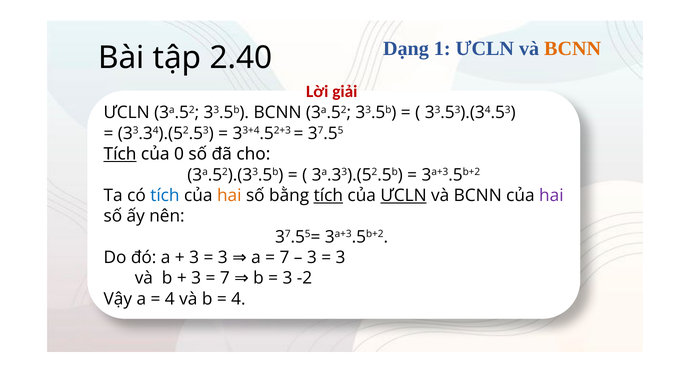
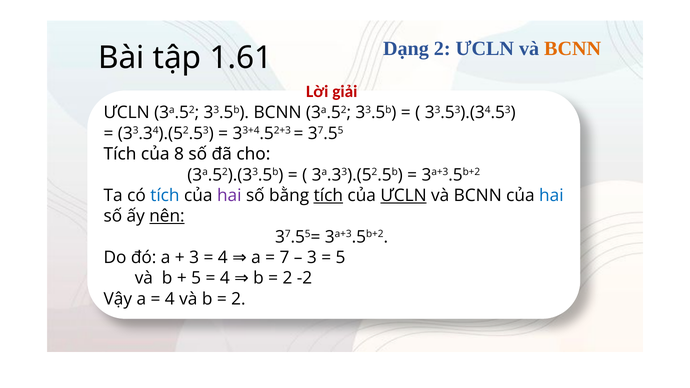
Dạng 1: 1 -> 2
2.40: 2.40 -> 1.61
Tích at (120, 154) underline: present -> none
0: 0 -> 8
hai at (229, 196) colour: orange -> purple
hai at (551, 196) colour: purple -> blue
nên underline: none -> present
3 at (223, 258): 3 -> 4
3 at (340, 258): 3 -> 5
3 at (196, 278): 3 -> 5
7 at (225, 278): 7 -> 4
3 at (287, 278): 3 -> 2
4 at (238, 299): 4 -> 2
